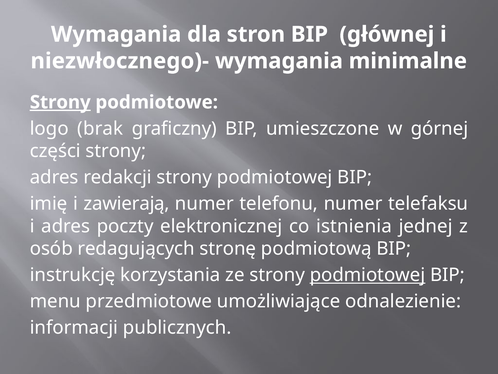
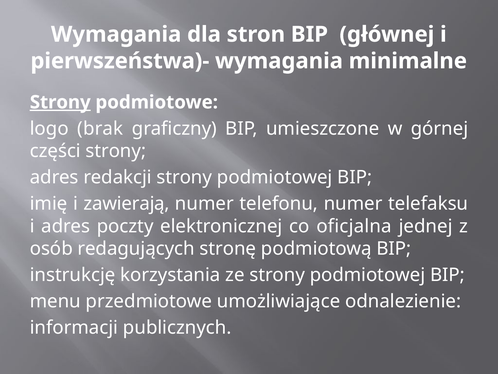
niezwłocznego)-: niezwłocznego)- -> pierwszeństwa)-
istnienia: istnienia -> oficjalna
podmiotowej at (367, 275) underline: present -> none
